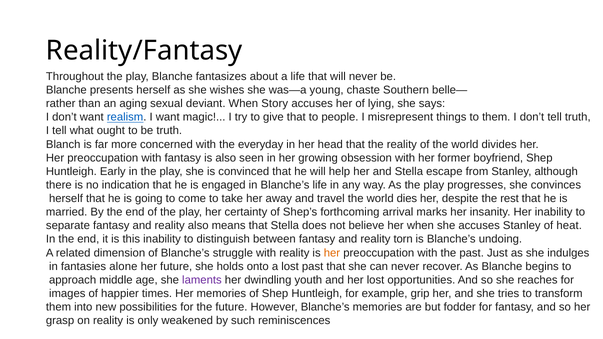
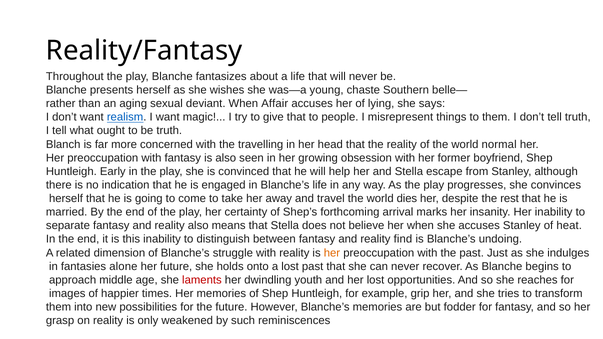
Story: Story -> Affair
everyday: everyday -> travelling
divides: divides -> normal
torn: torn -> find
laments colour: purple -> red
